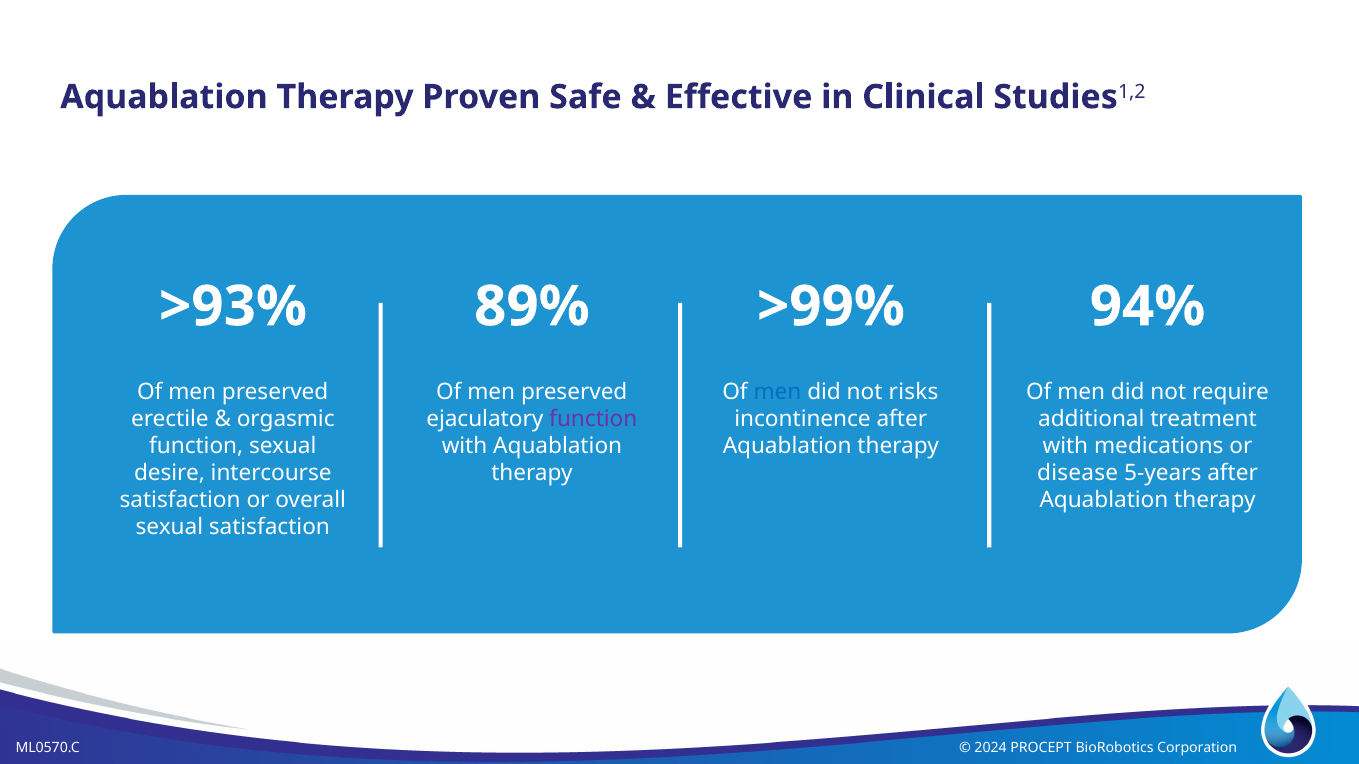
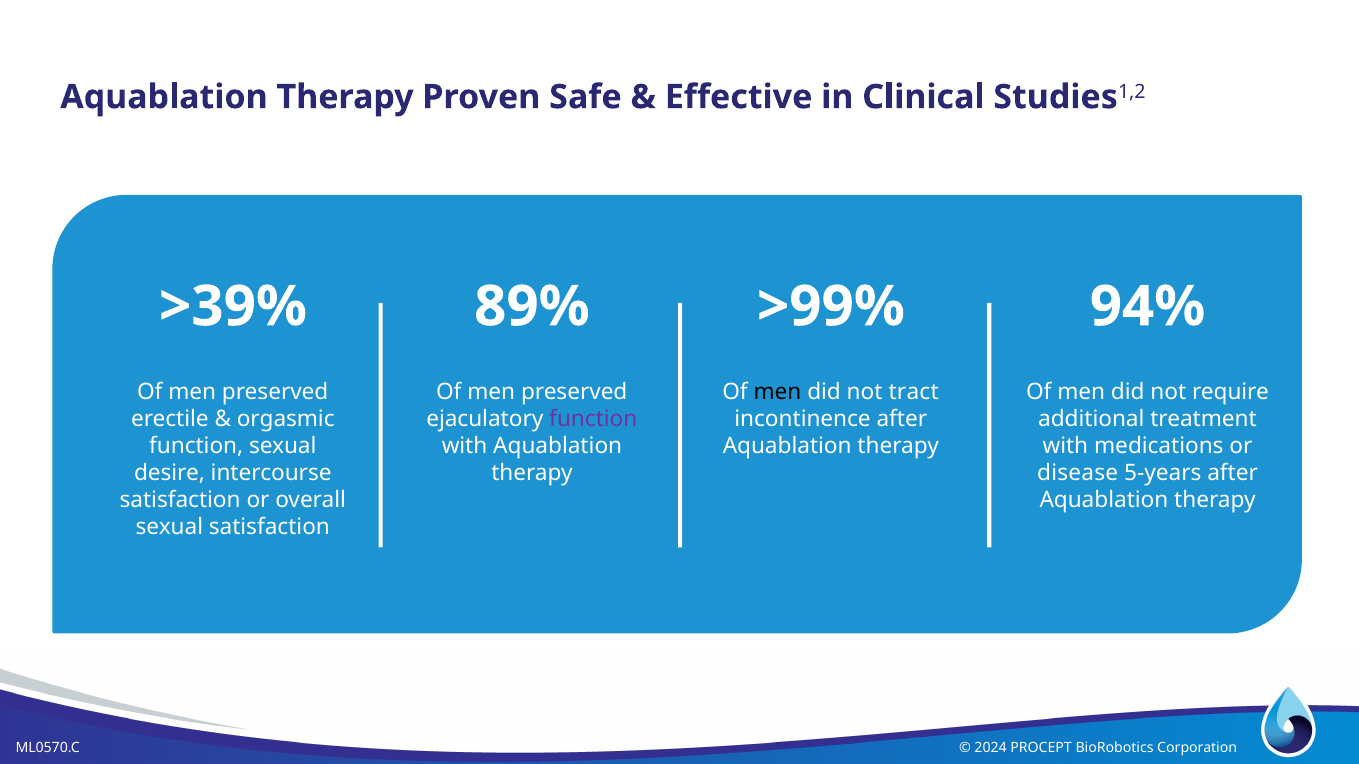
>93%: >93% -> >39%
men at (778, 392) colour: blue -> black
risks: risks -> tract
